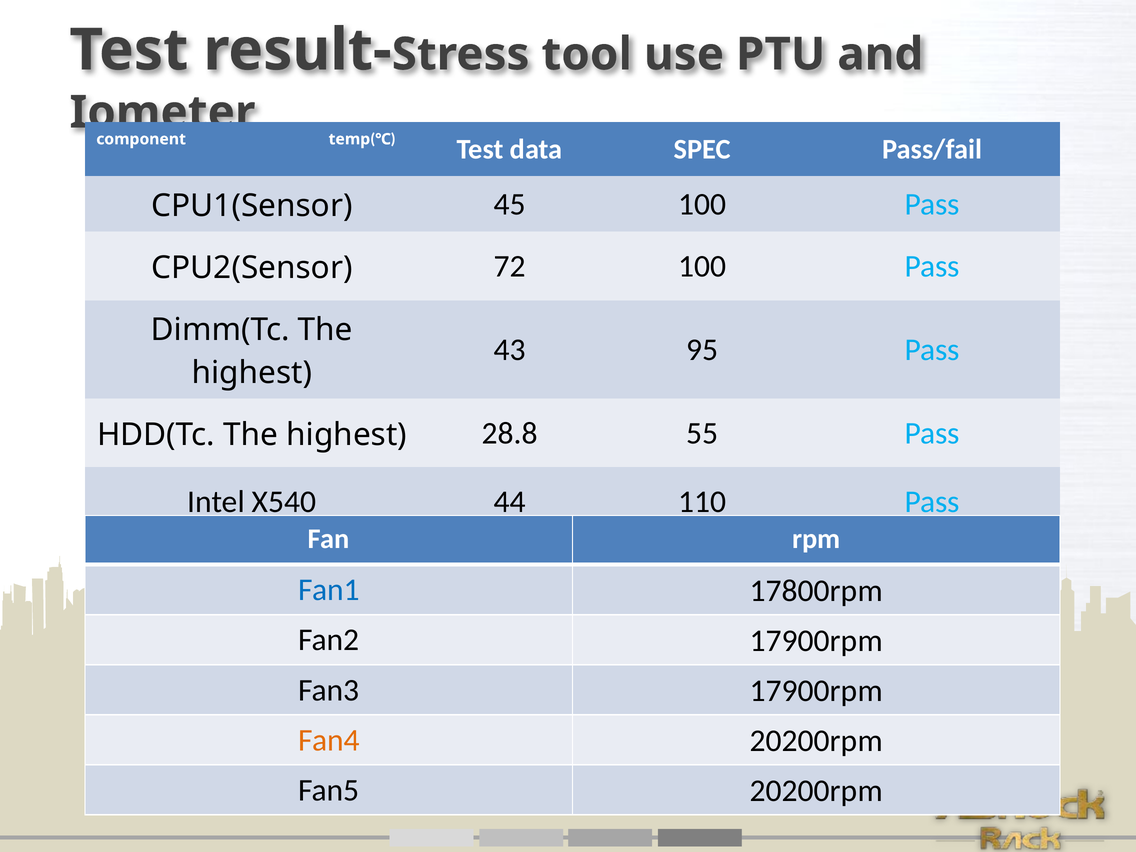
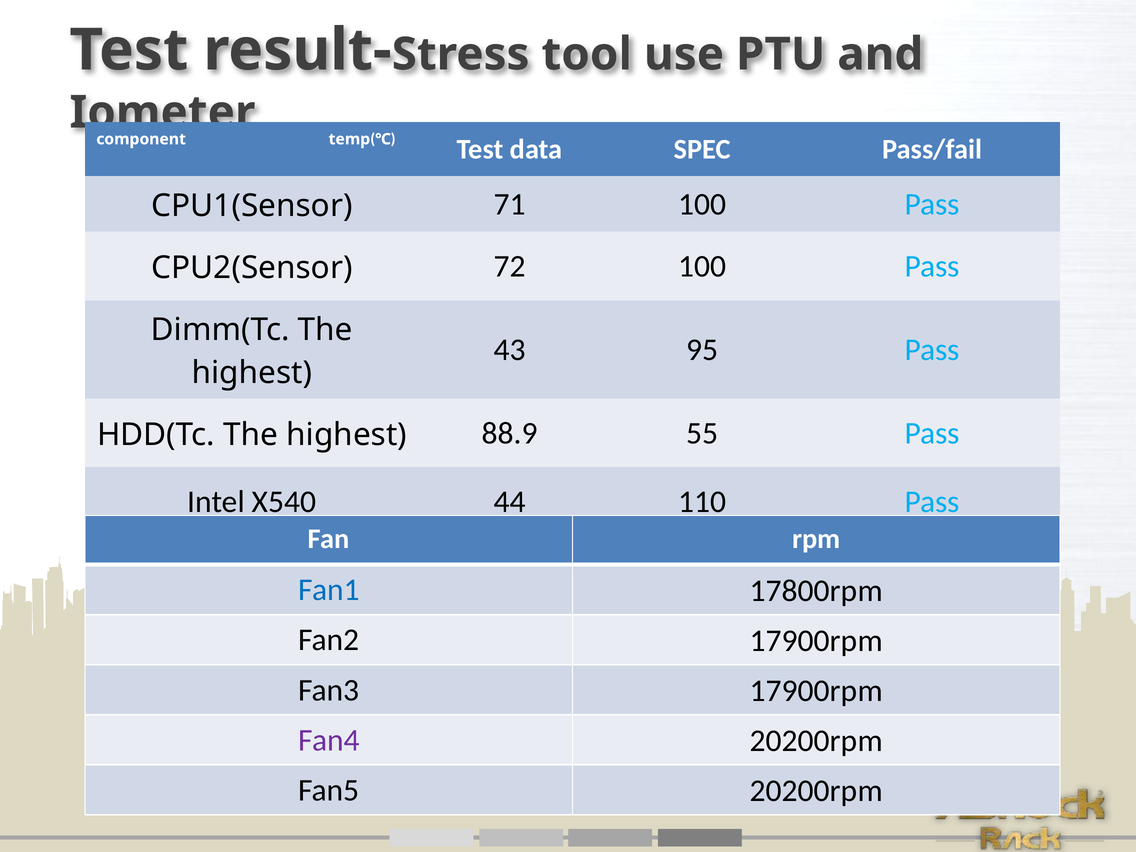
45: 45 -> 71
28.8: 28.8 -> 88.9
Fan4 colour: orange -> purple
